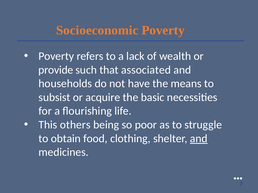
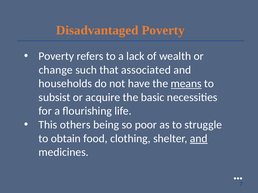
Socioeconomic: Socioeconomic -> Disadvantaged
provide: provide -> change
means underline: none -> present
